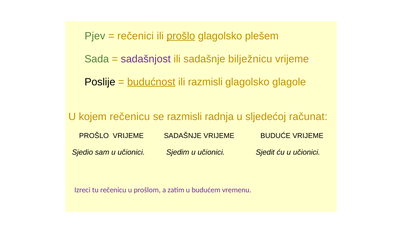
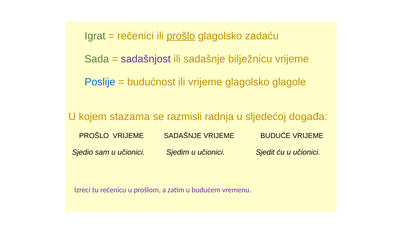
Pjev: Pjev -> Igrat
plešem: plešem -> zadaću
Poslije colour: black -> blue
budućnost underline: present -> none
ili razmisli: razmisli -> vrijeme
kojem rečenicu: rečenicu -> stazama
računat: računat -> događa
